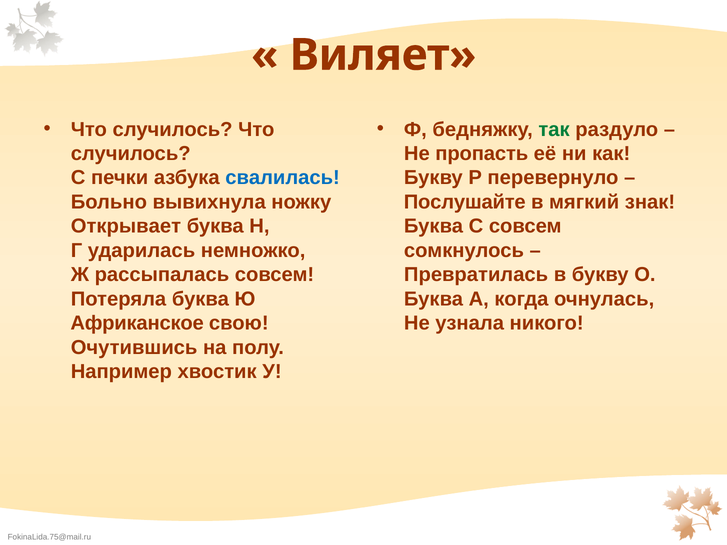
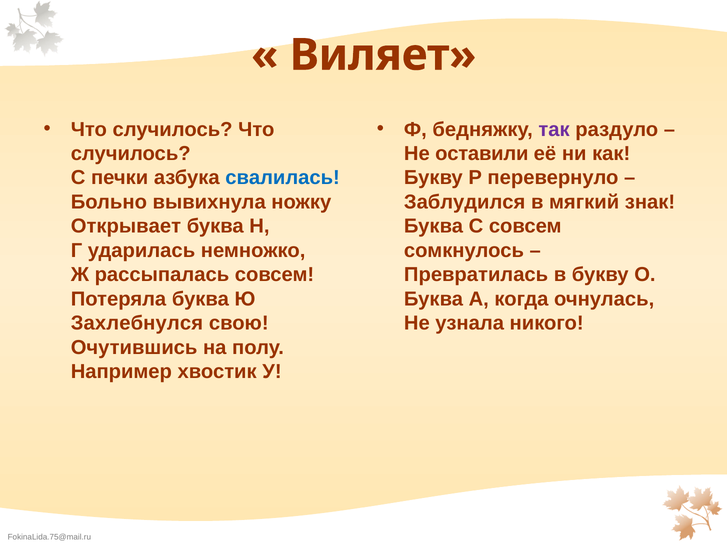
так colour: green -> purple
пропасть: пропасть -> оставили
Послушайте: Послушайте -> Заблудился
Африканское: Африканское -> Захлебнулся
